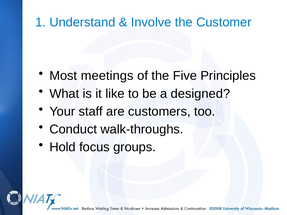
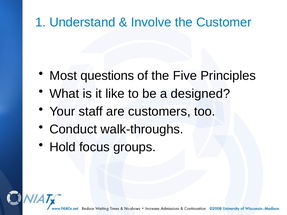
meetings: meetings -> questions
